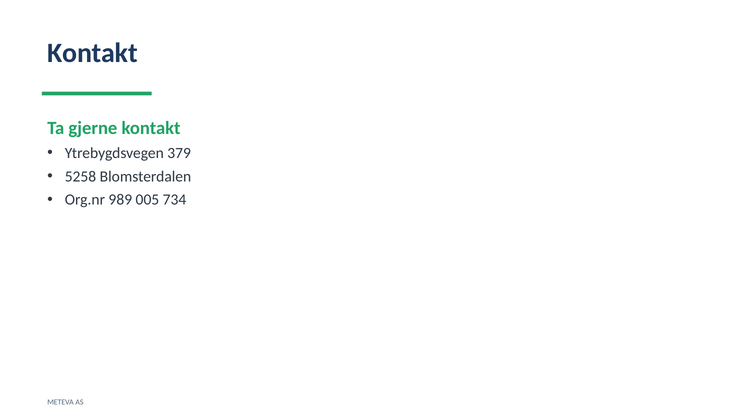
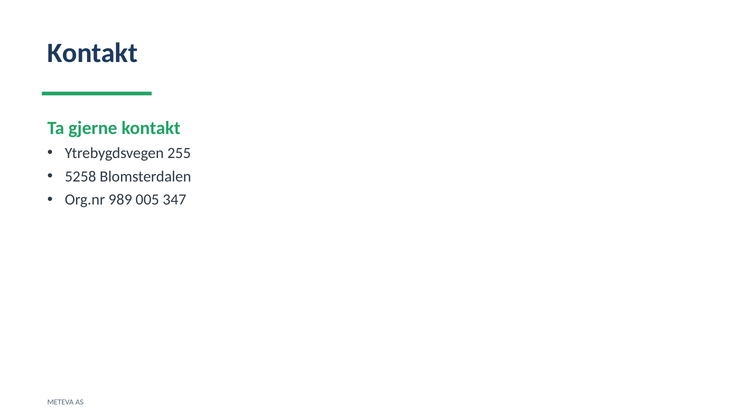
379: 379 -> 255
734: 734 -> 347
